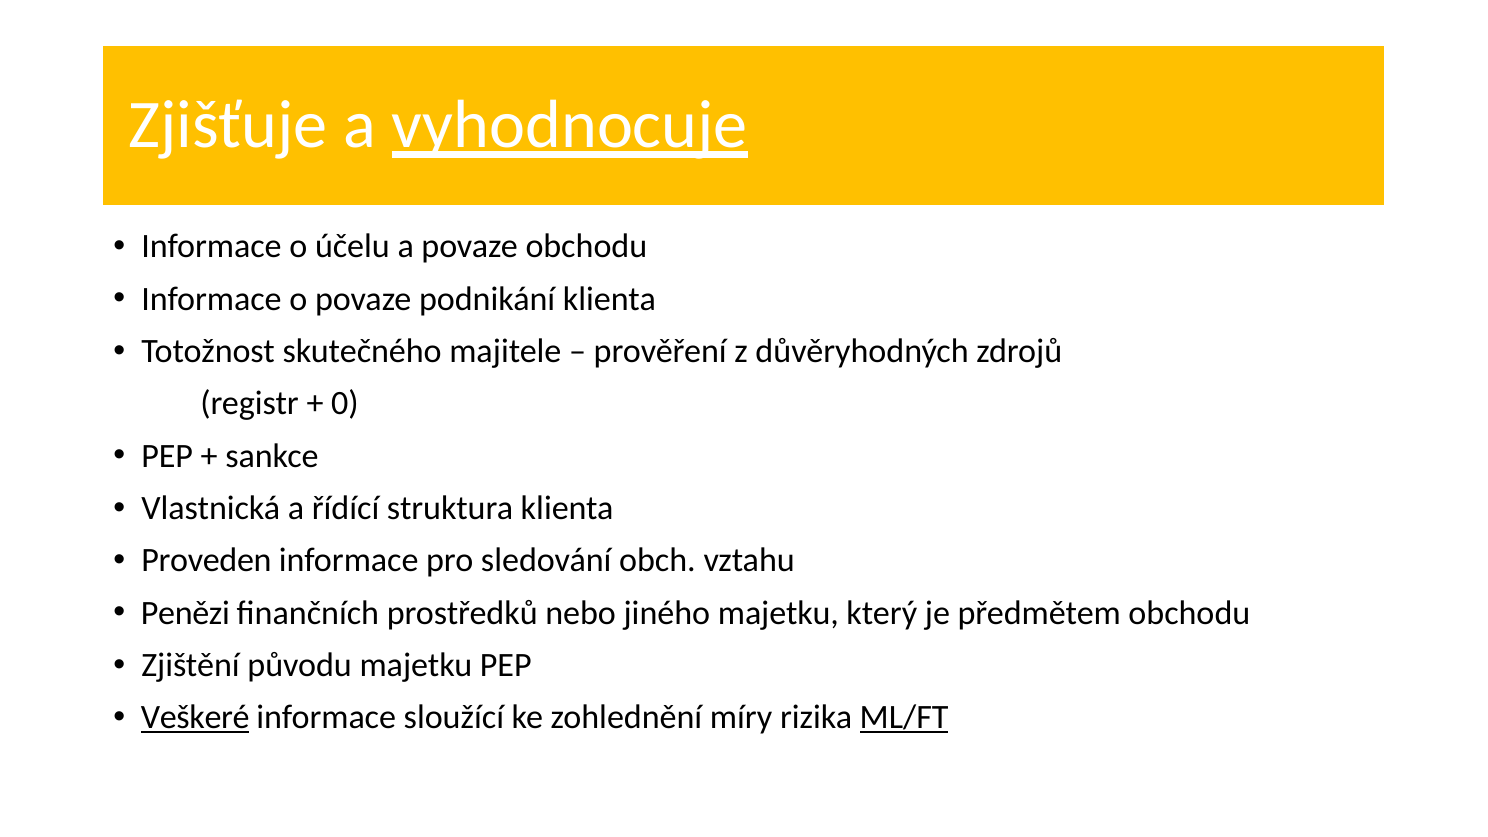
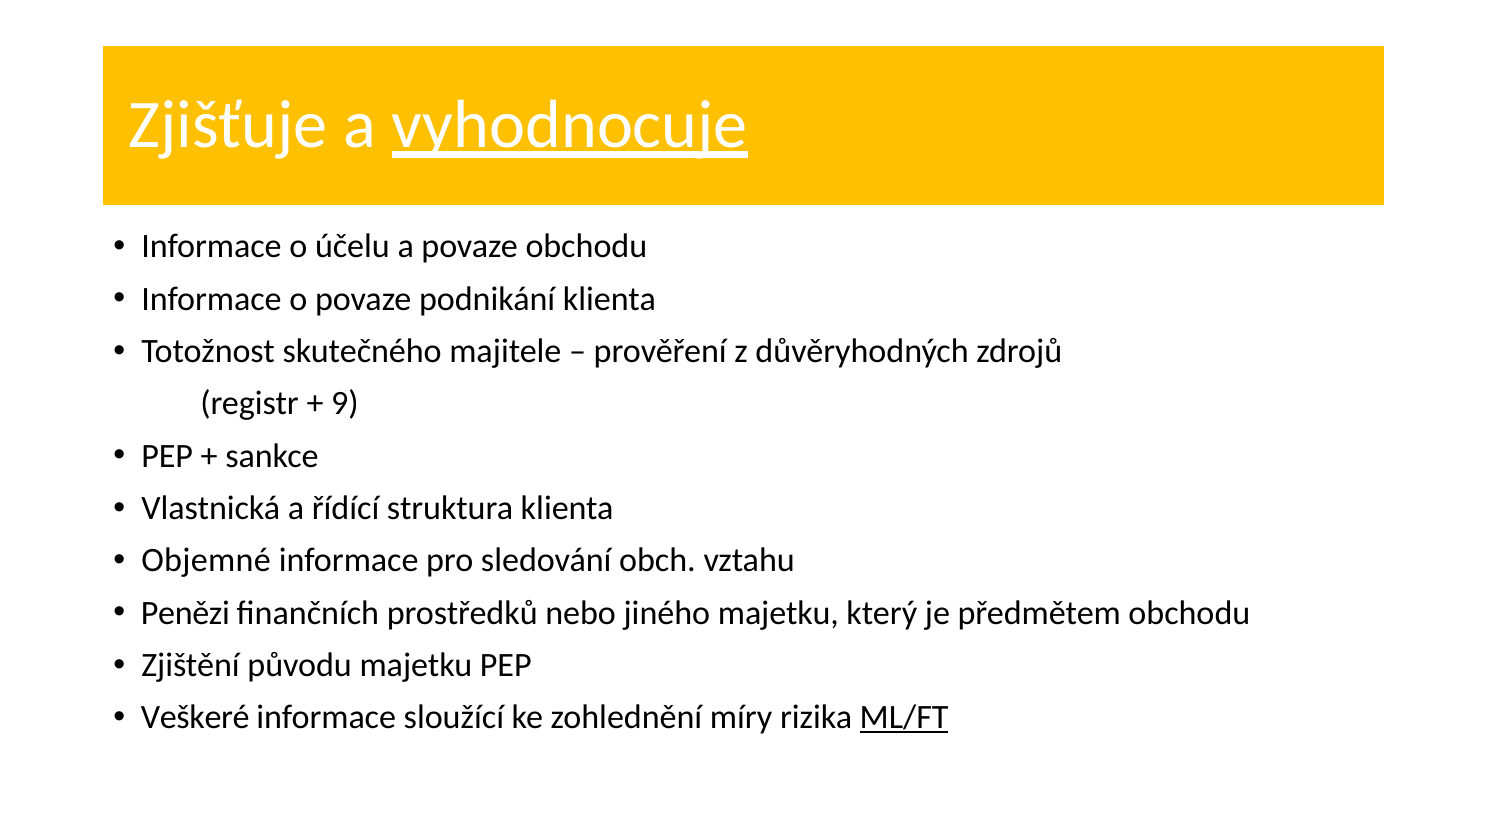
0: 0 -> 9
Proveden: Proveden -> Objemné
Veškeré underline: present -> none
